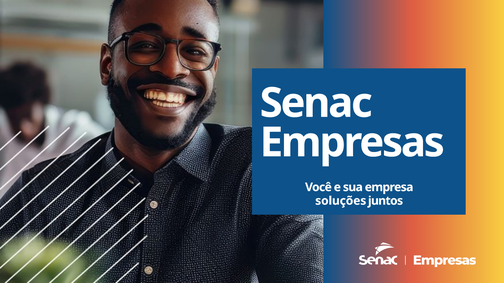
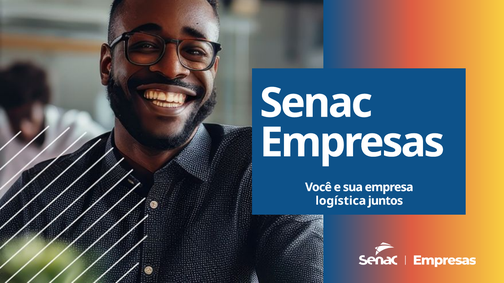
soluções: soluções -> logística
